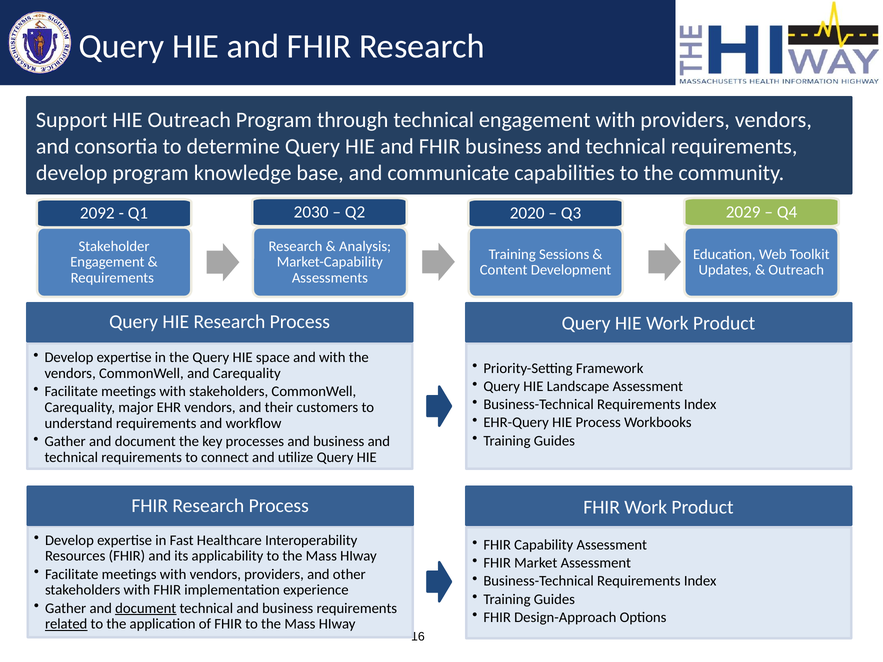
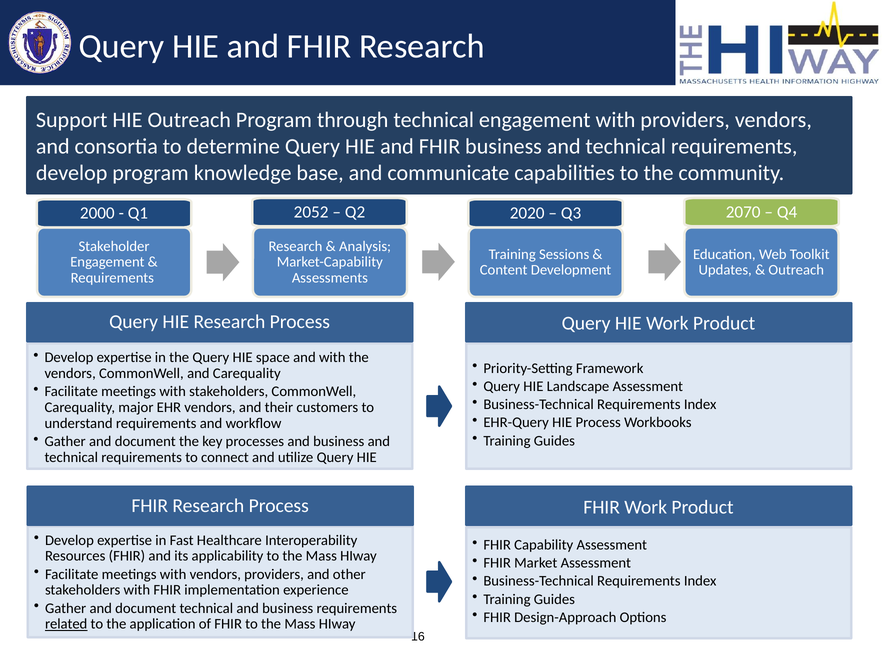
2030: 2030 -> 2052
2029: 2029 -> 2070
2092: 2092 -> 2000
document at (146, 608) underline: present -> none
